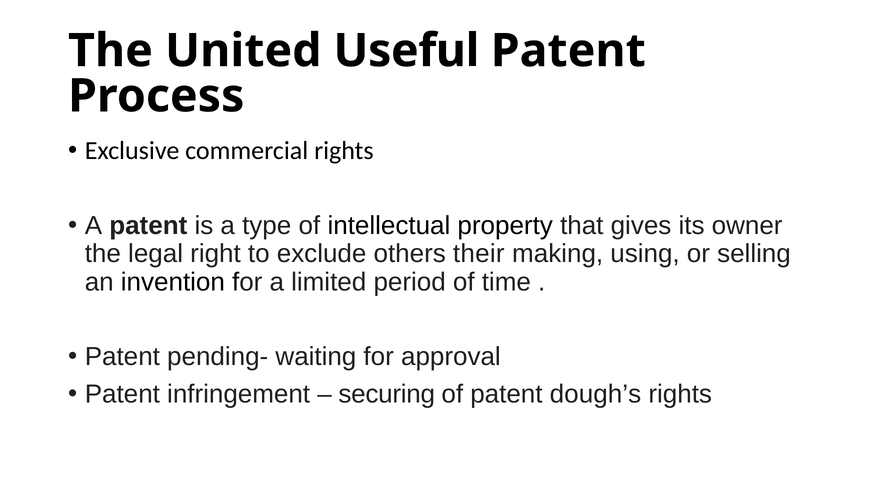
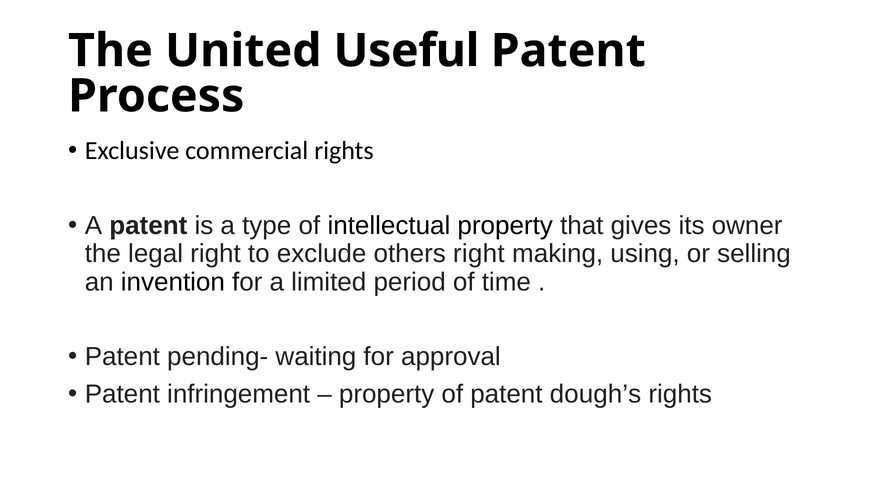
others their: their -> right
securing at (387, 394): securing -> property
